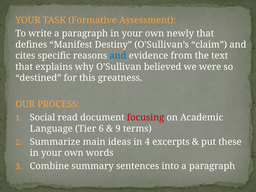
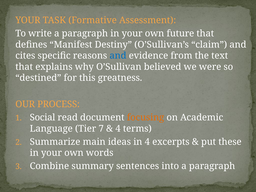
newly: newly -> future
focusing colour: red -> orange
6: 6 -> 7
9 at (118, 129): 9 -> 4
